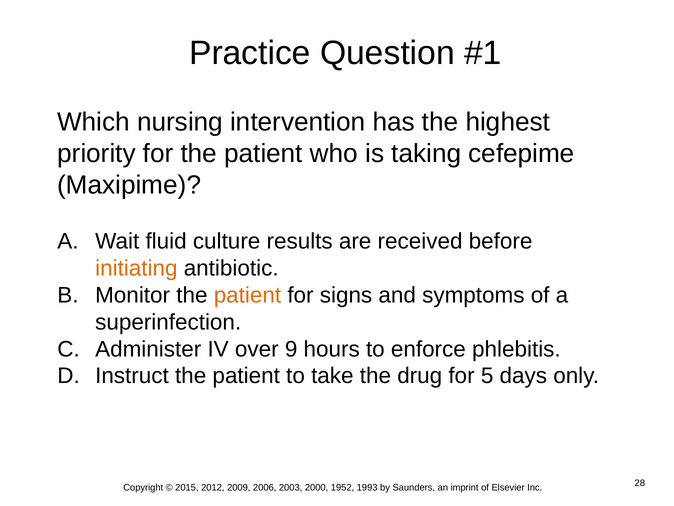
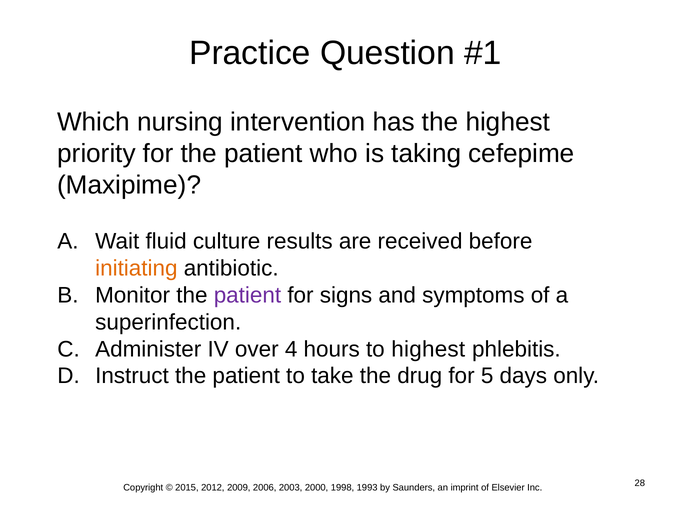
patient at (247, 295) colour: orange -> purple
9: 9 -> 4
to enforce: enforce -> highest
1952: 1952 -> 1998
